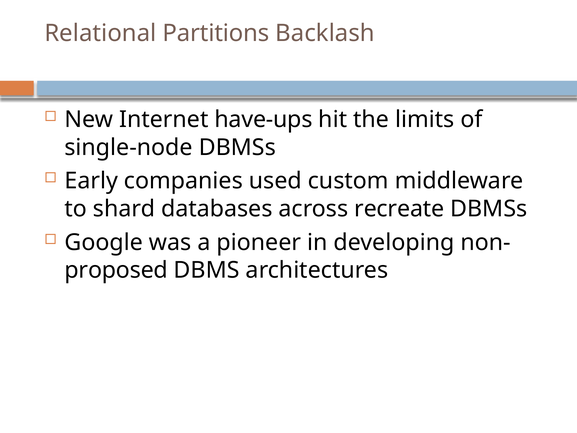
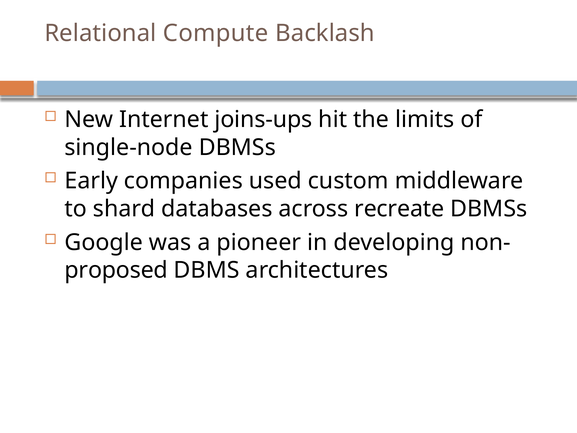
Partitions: Partitions -> Compute
have-ups: have-ups -> joins-ups
